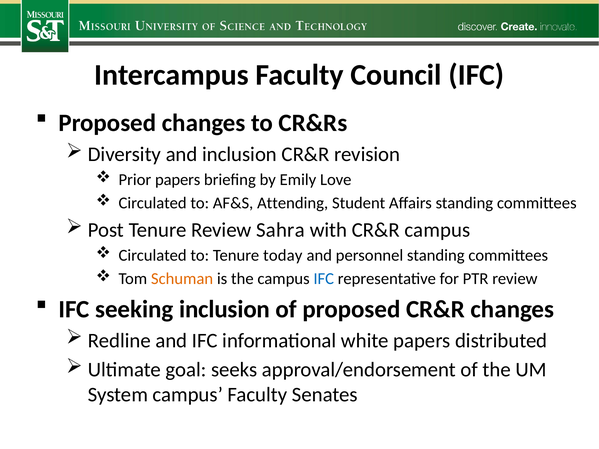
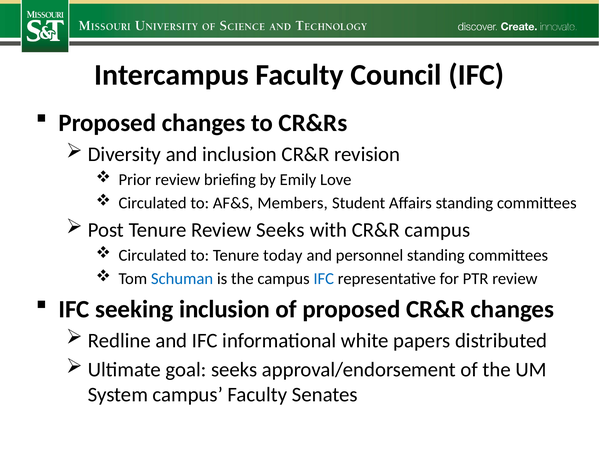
Prior papers: papers -> review
Attending: Attending -> Members
Review Sahra: Sahra -> Seeks
Schuman colour: orange -> blue
